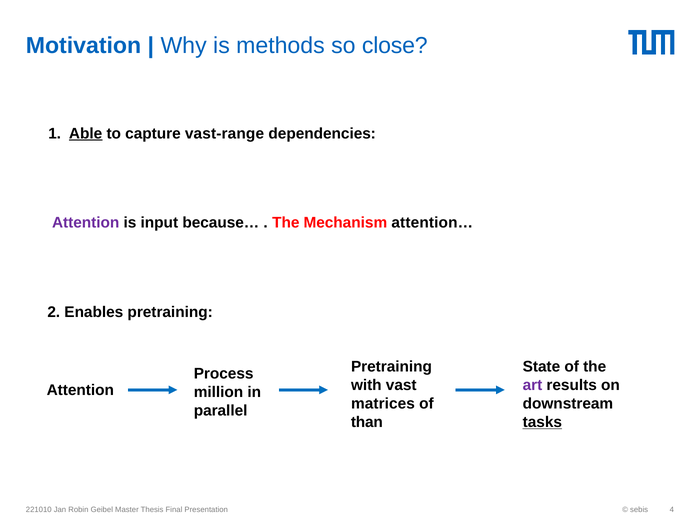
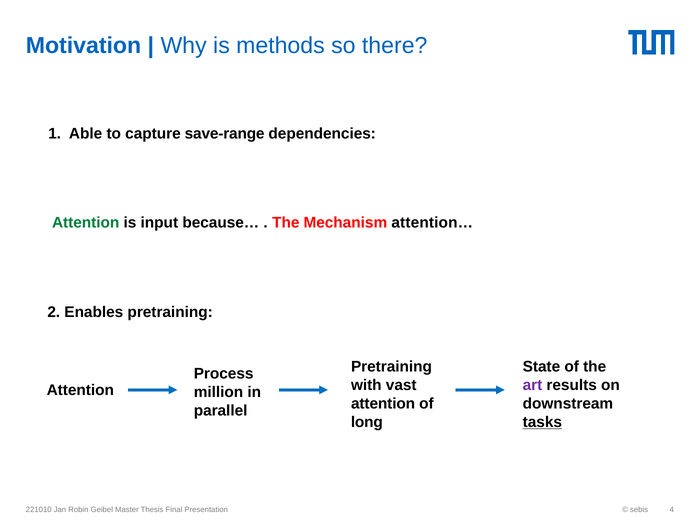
close: close -> there
Able underline: present -> none
vast-range: vast-range -> save-range
Attention at (86, 223) colour: purple -> green
matrices at (383, 403): matrices -> attention
than: than -> long
